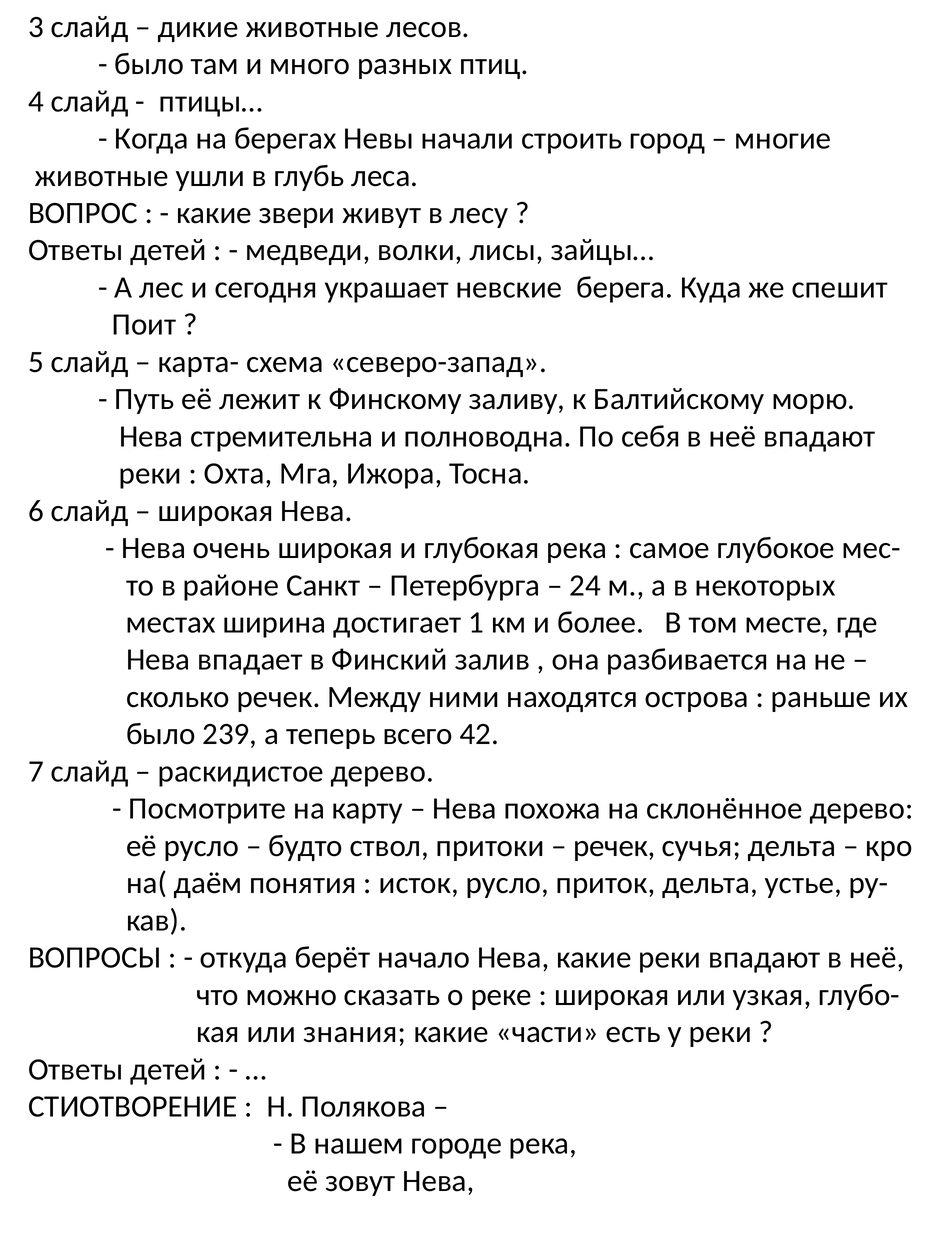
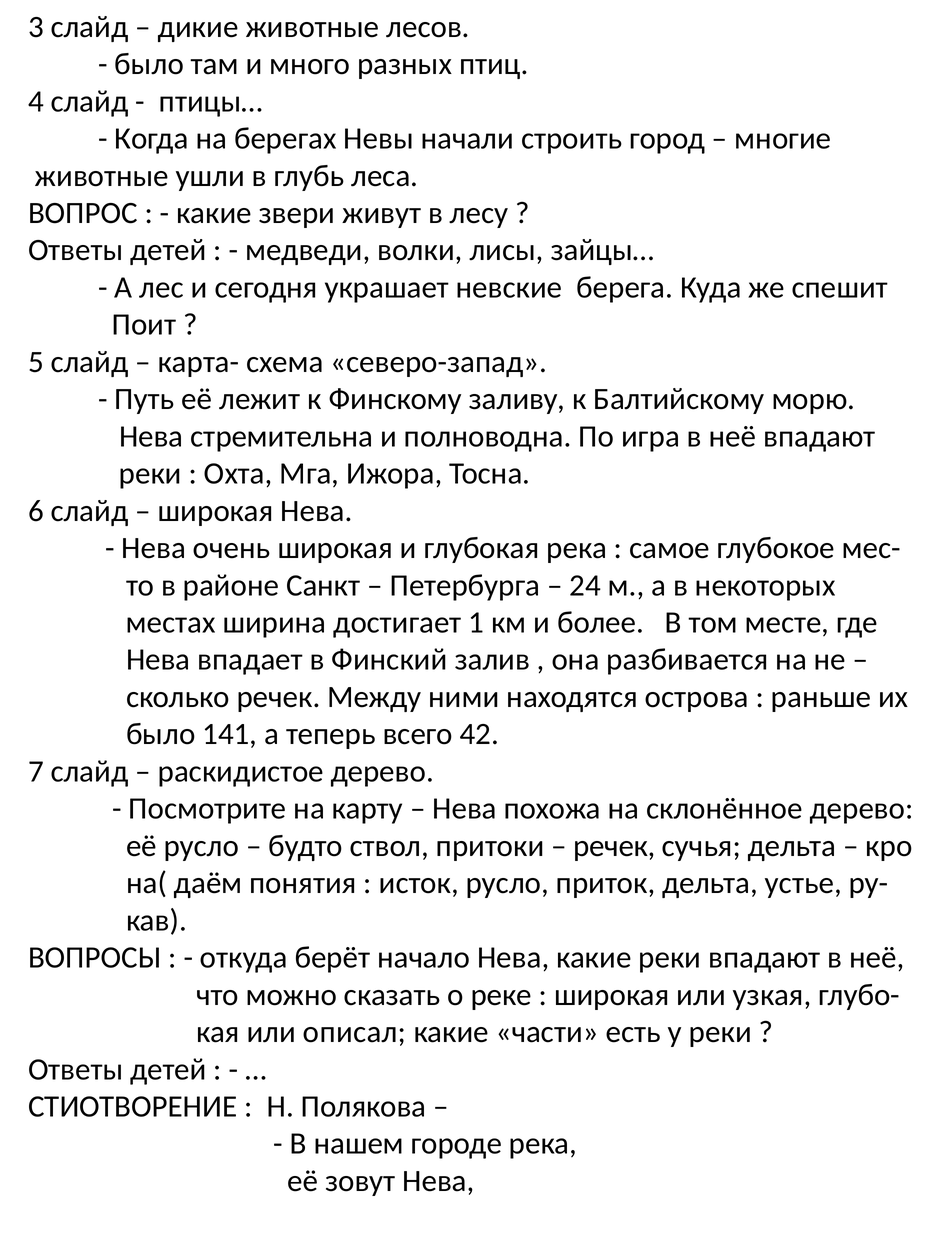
себя: себя -> игра
239: 239 -> 141
знания: знания -> описал
